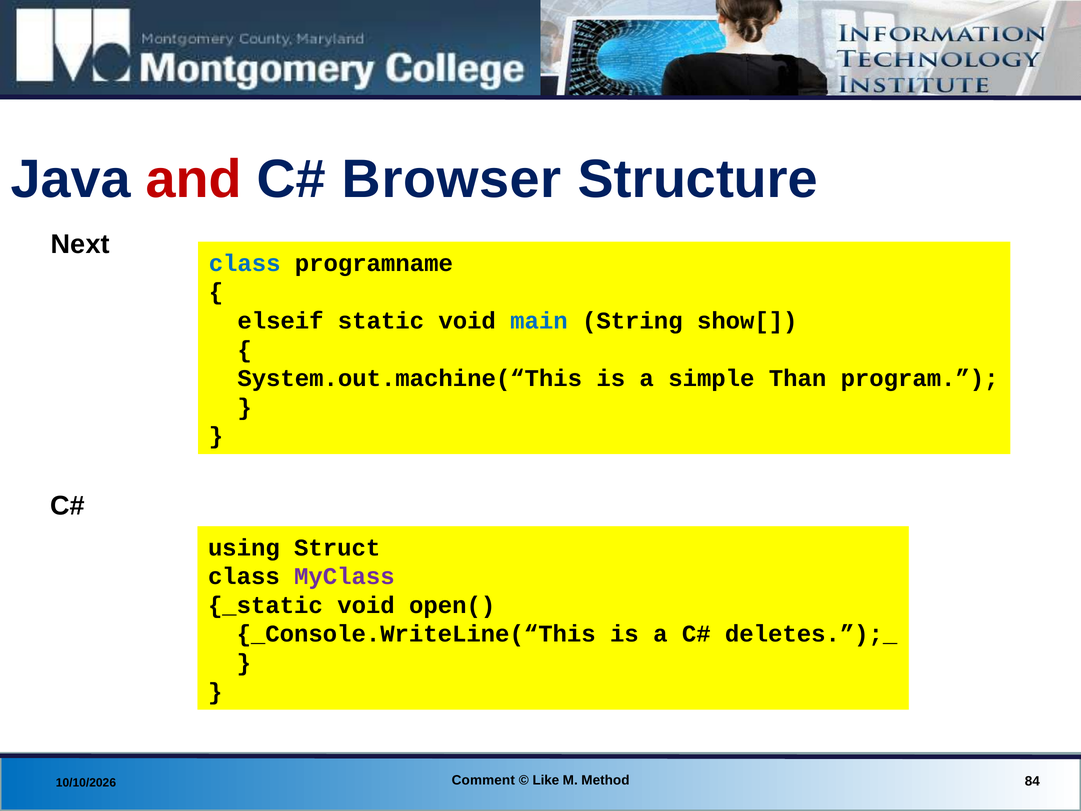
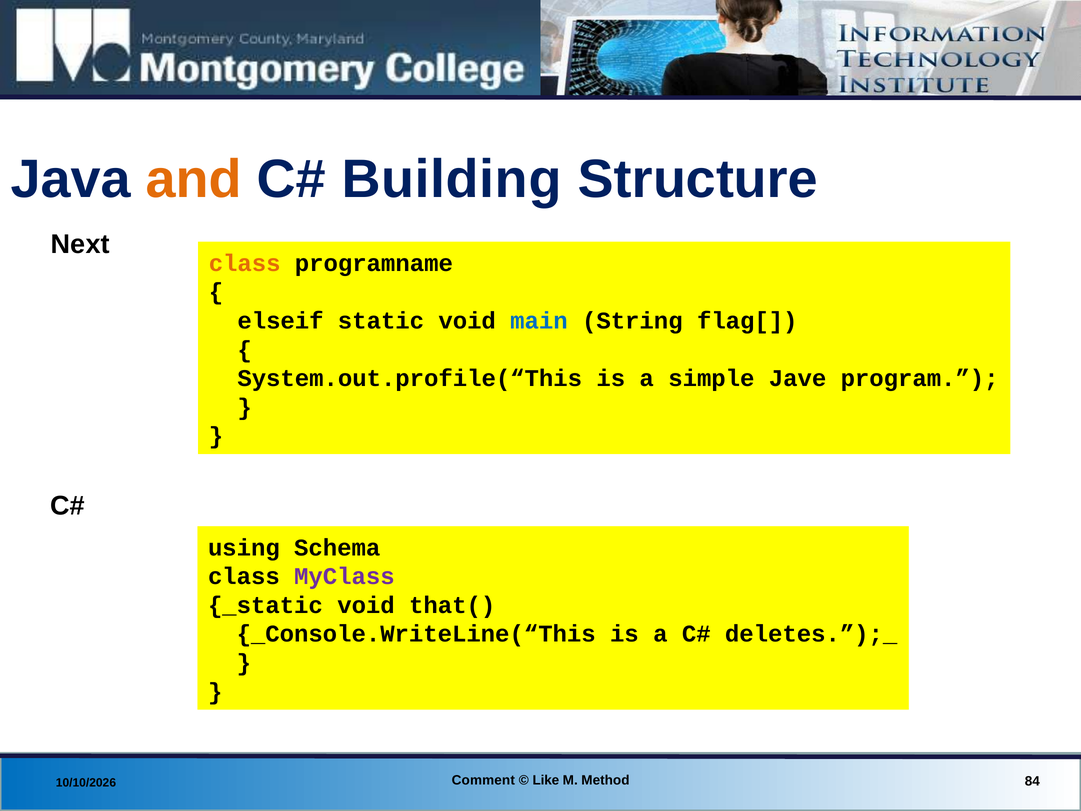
and colour: red -> orange
Browser: Browser -> Building
class at (245, 263) colour: blue -> orange
show[: show[ -> flag[
System.out.machine(“This: System.out.machine(“This -> System.out.profile(“This
Than: Than -> Jave
Struct: Struct -> Schema
open(: open( -> that(
